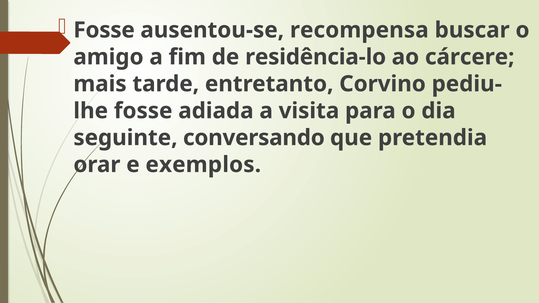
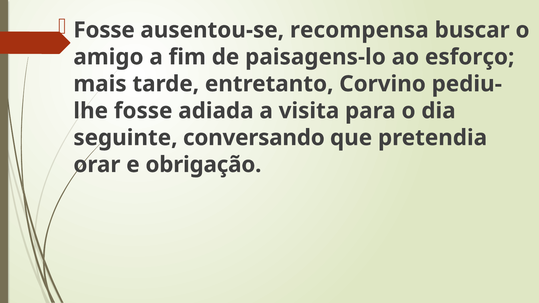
residência-lo: residência-lo -> paisagens-lo
cárcere: cárcere -> esforço
exemplos: exemplos -> obrigação
